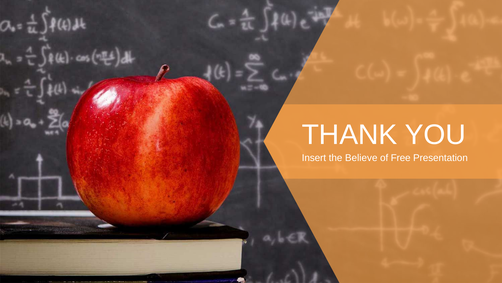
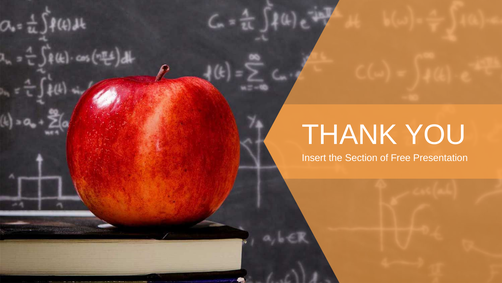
Believe: Believe -> Section
